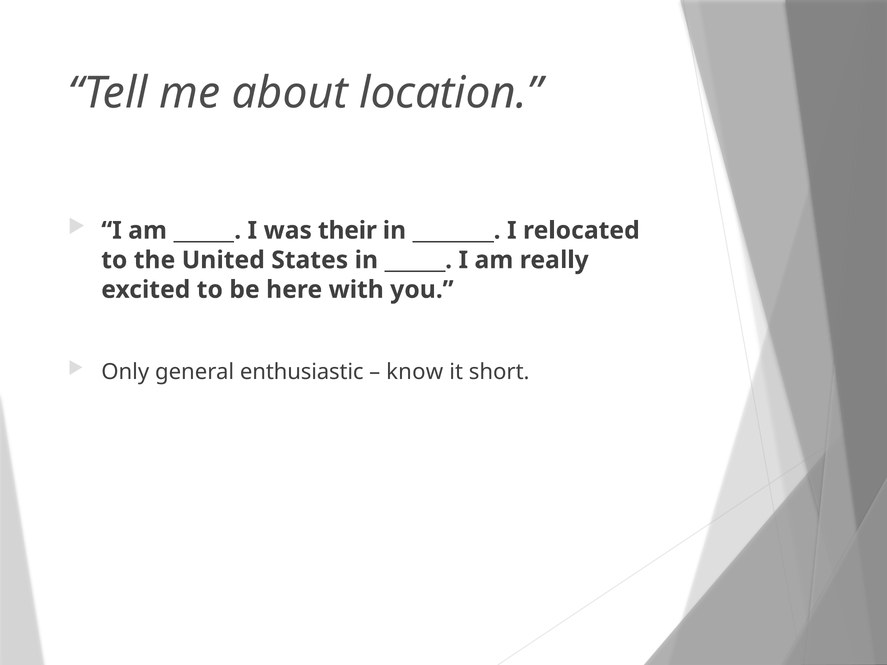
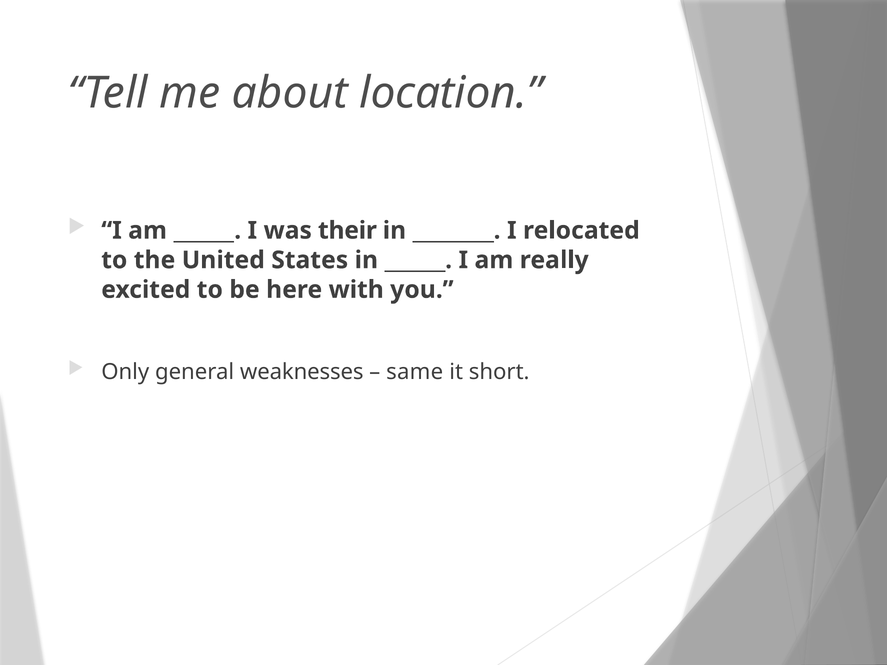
enthusiastic: enthusiastic -> weaknesses
know: know -> same
